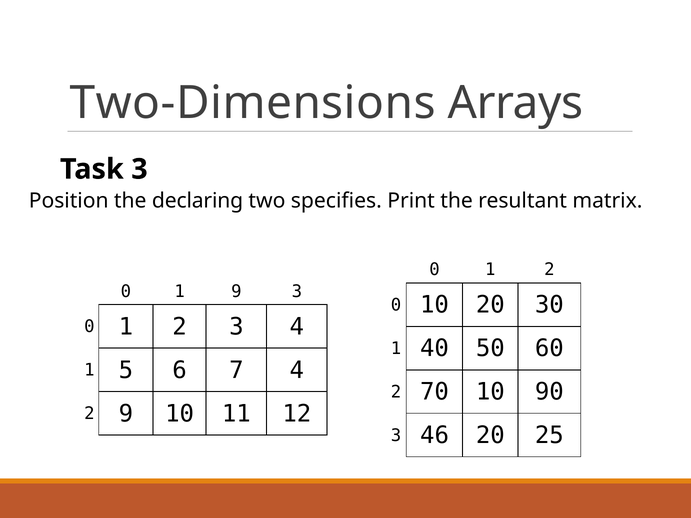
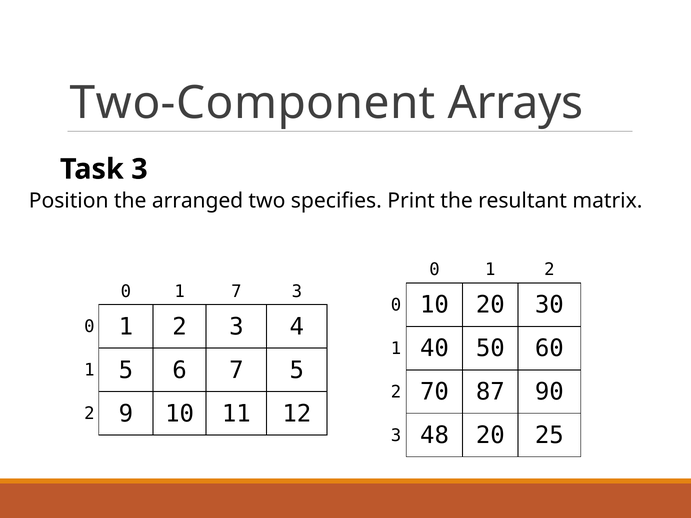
Two-Dimensions: Two-Dimensions -> Two-Component
declaring: declaring -> arranged
1 9: 9 -> 7
7 4: 4 -> 5
70 10: 10 -> 87
46: 46 -> 48
